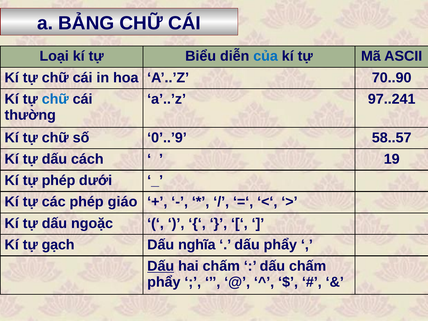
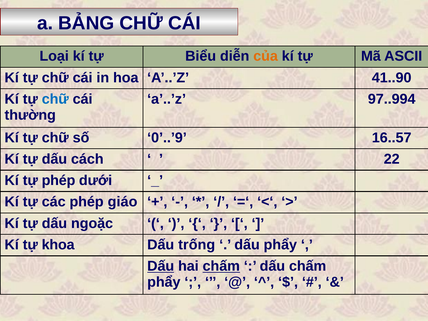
của colour: blue -> orange
70..90: 70..90 -> 41..90
97..241: 97..241 -> 97..994
58..57: 58..57 -> 16..57
19: 19 -> 22
gạch: gạch -> khoa
nghĩa: nghĩa -> trống
chấm at (221, 266) underline: none -> present
